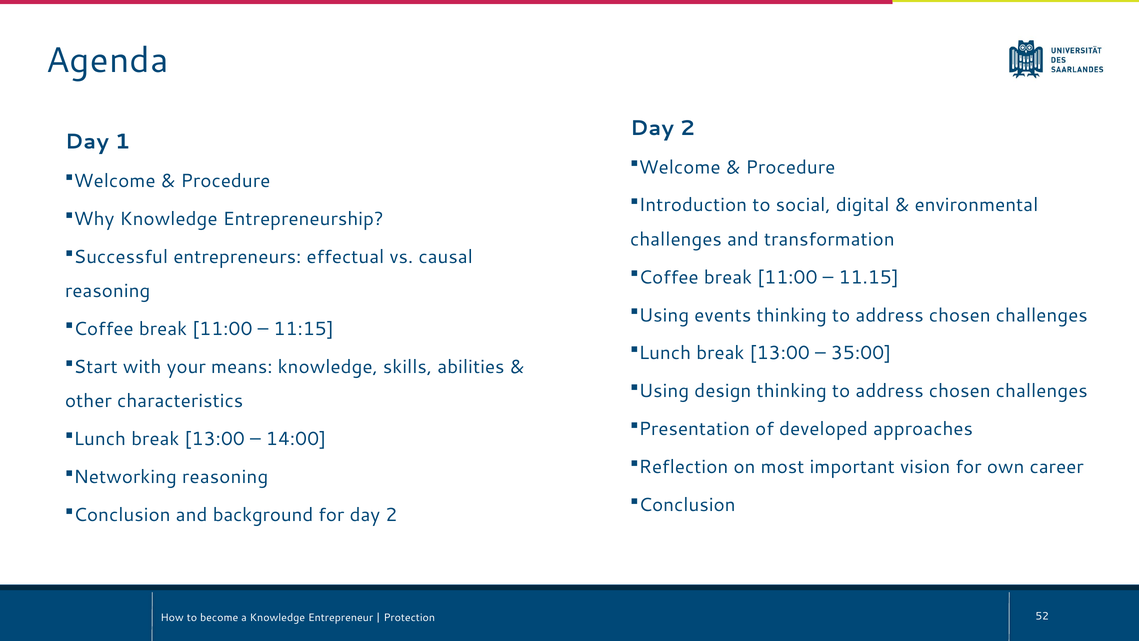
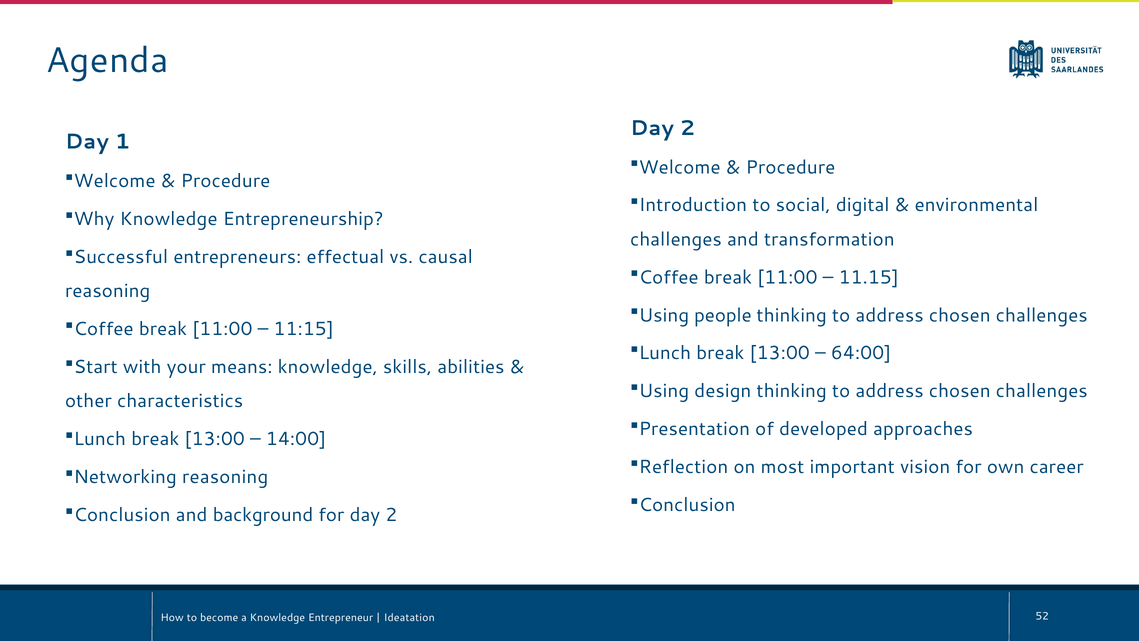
events: events -> people
35:00: 35:00 -> 64:00
Protection: Protection -> Ideatation
